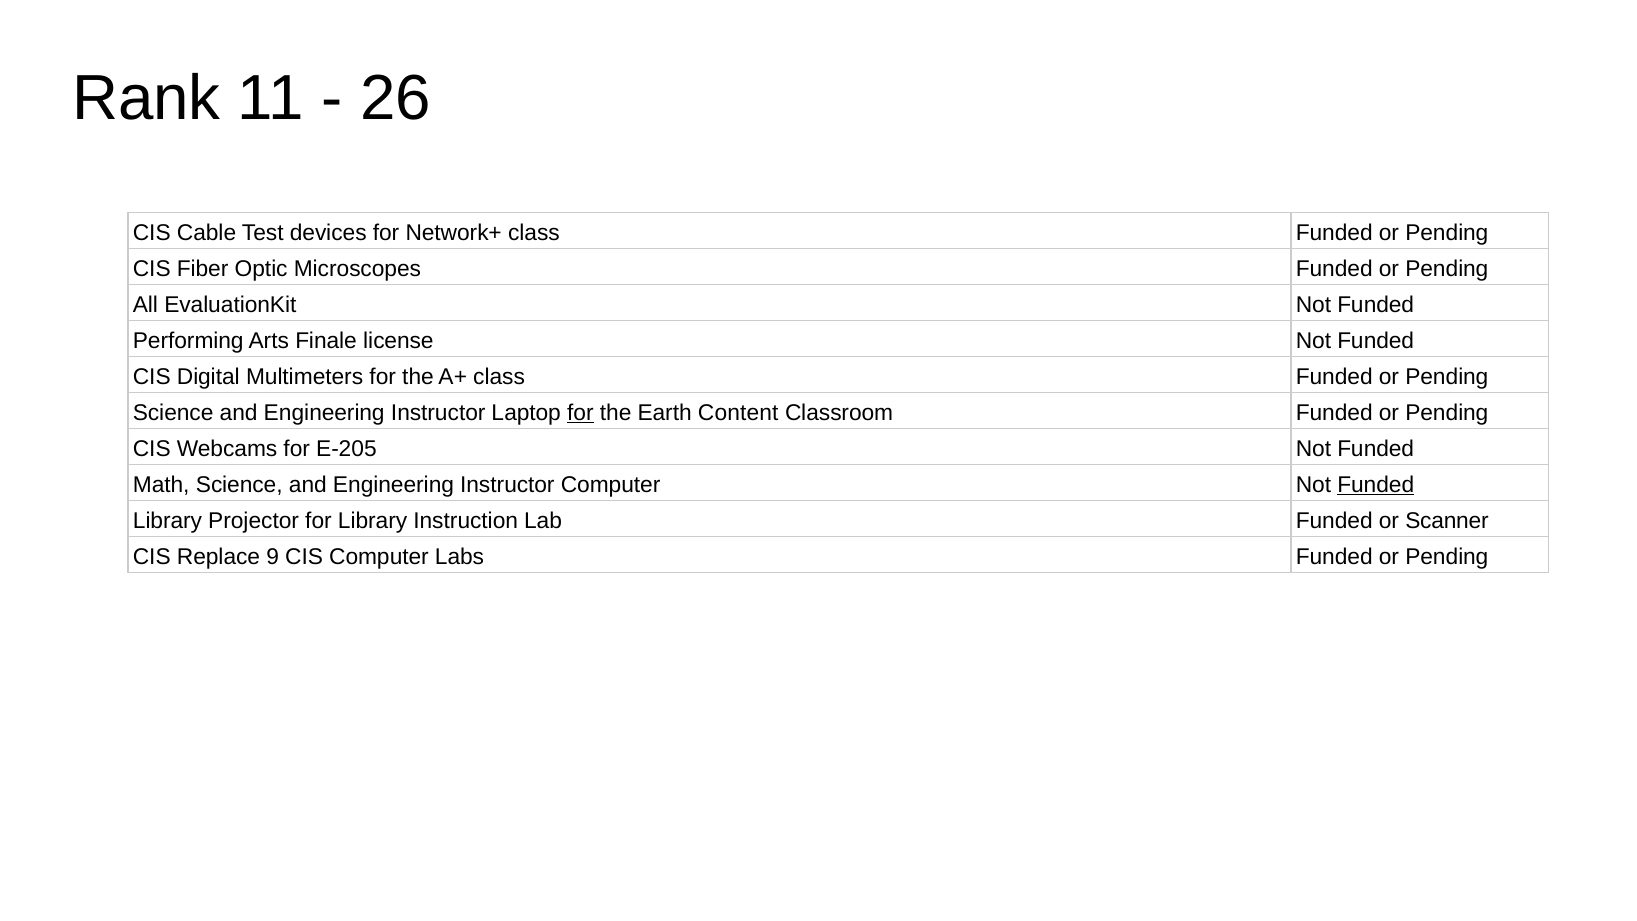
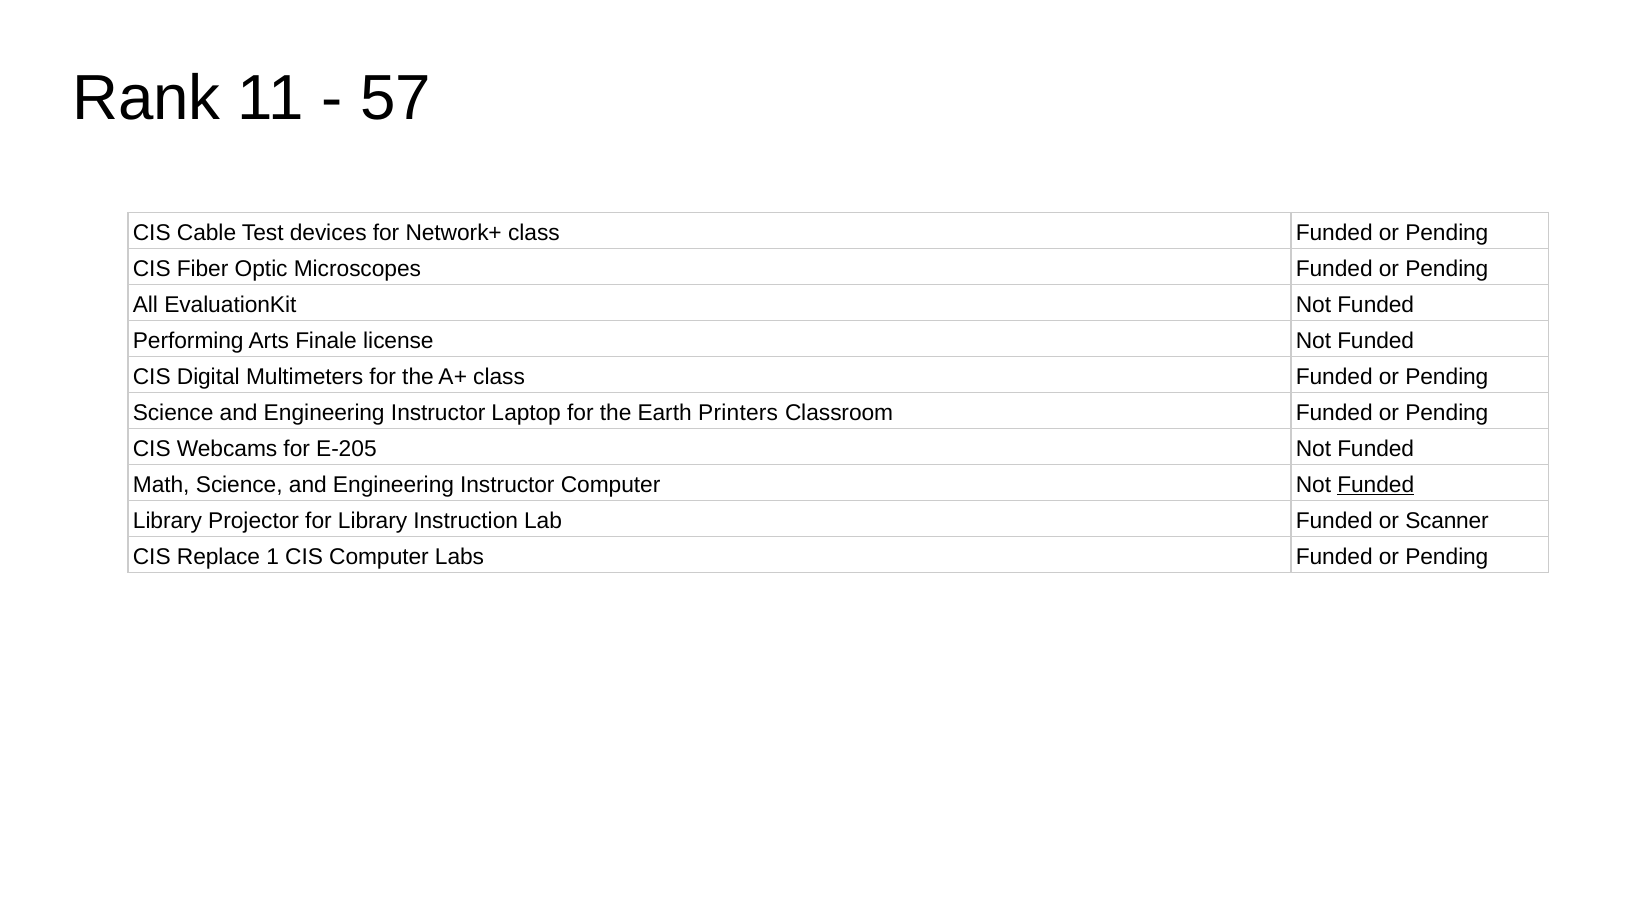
26: 26 -> 57
for at (580, 413) underline: present -> none
Content: Content -> Printers
9: 9 -> 1
